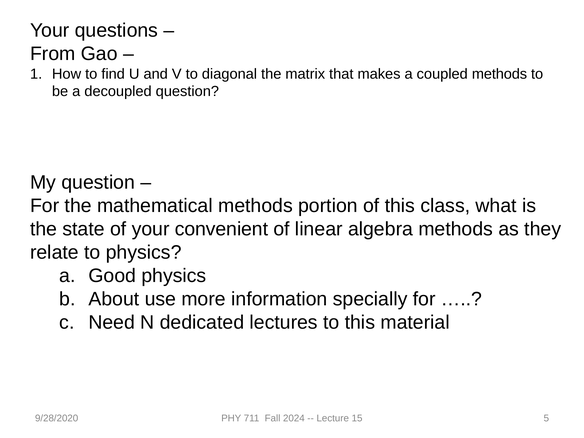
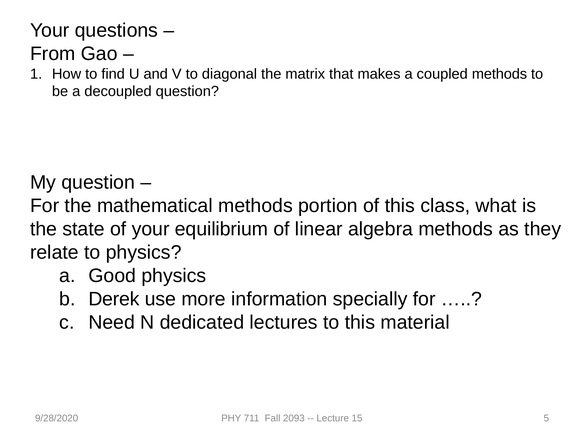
convenient: convenient -> equilibrium
About: About -> Derek
2024: 2024 -> 2093
